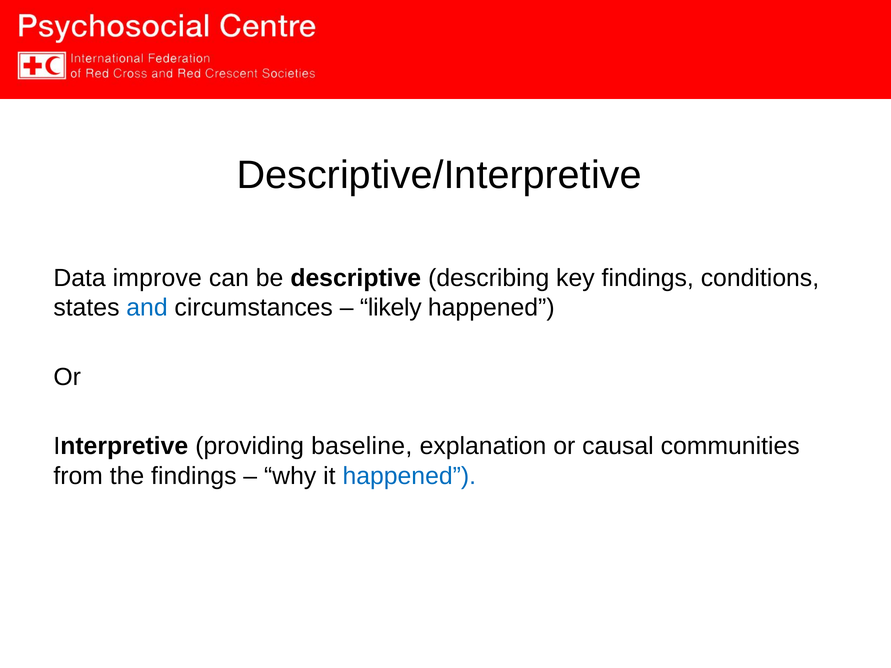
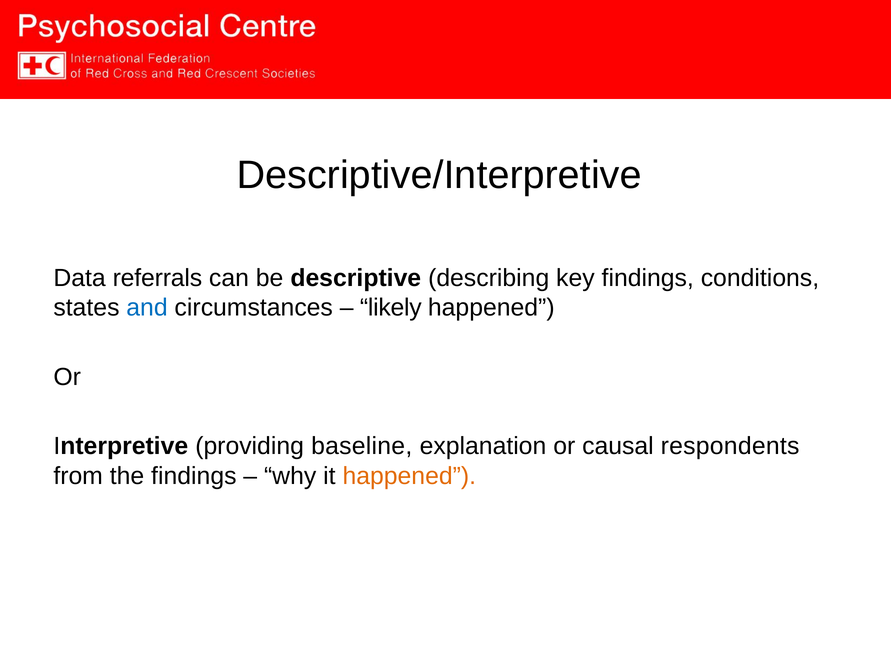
improve: improve -> referrals
communities: communities -> respondents
happened at (409, 476) colour: blue -> orange
